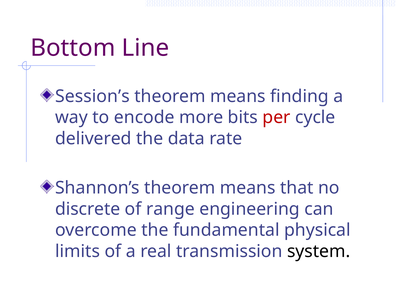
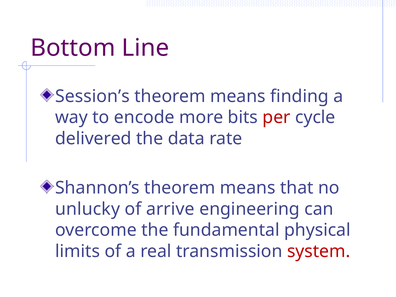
discrete: discrete -> unlucky
range: range -> arrive
system colour: black -> red
